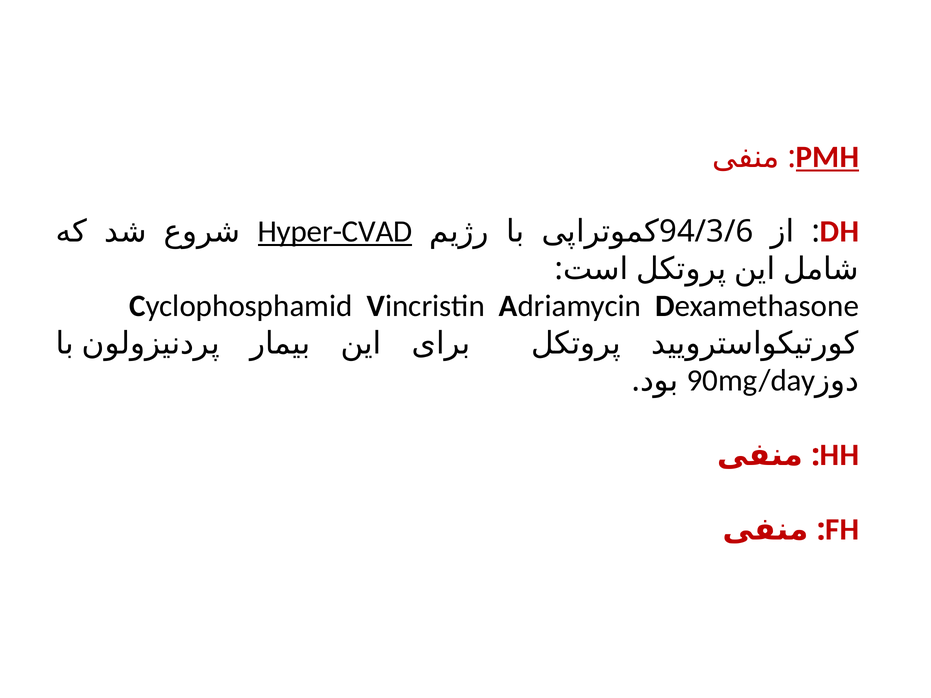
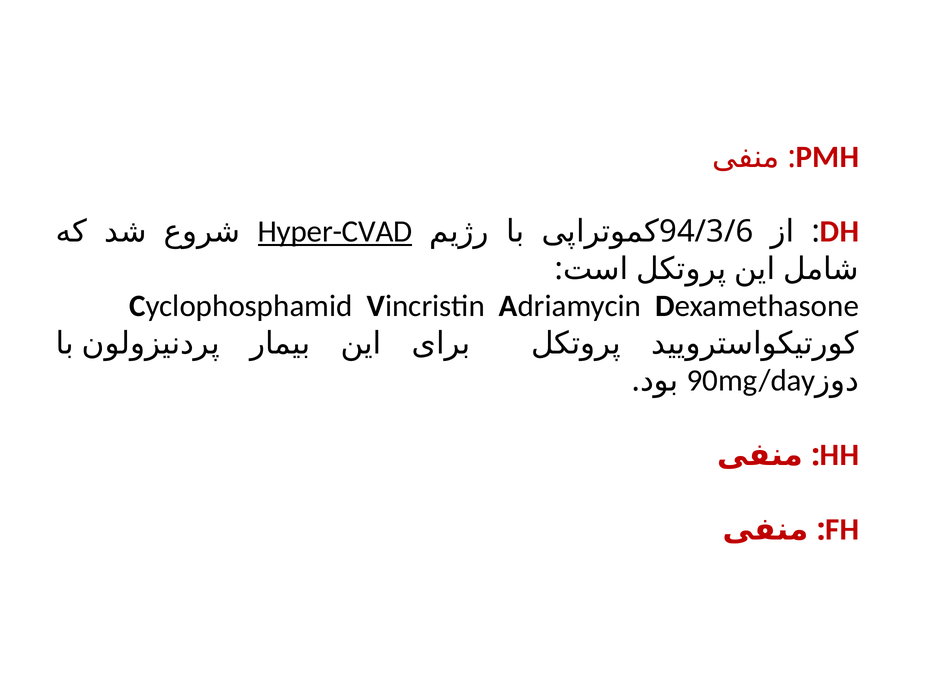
PMH underline: present -> none
